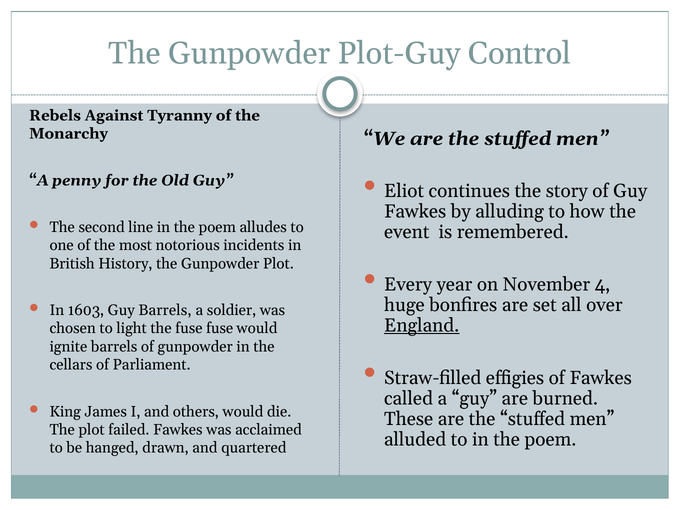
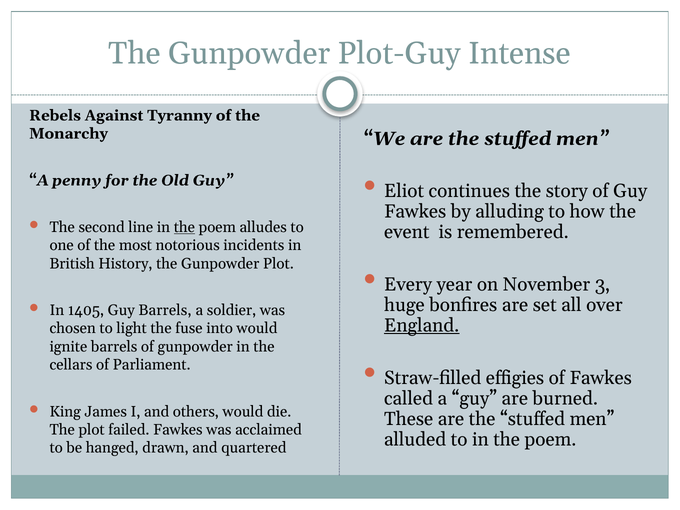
Control: Control -> Intense
the at (184, 227) underline: none -> present
4: 4 -> 3
1603: 1603 -> 1405
fuse fuse: fuse -> into
